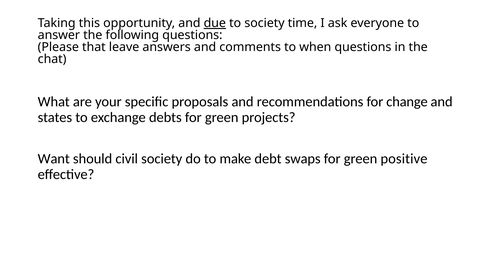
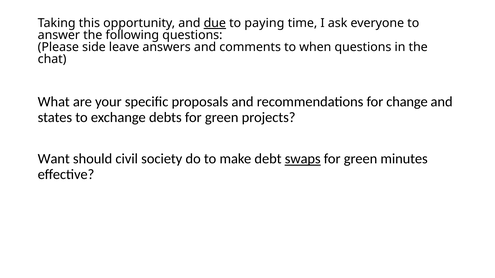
to society: society -> paying
that: that -> side
swaps underline: none -> present
positive: positive -> minutes
